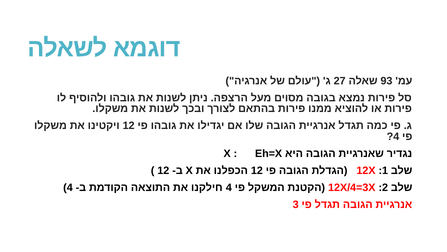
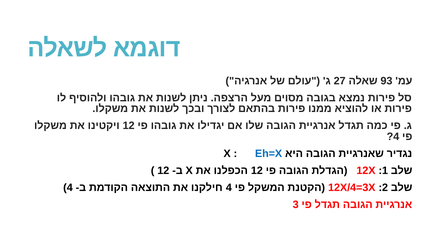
Eh=X colour: black -> blue
